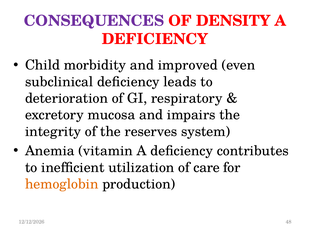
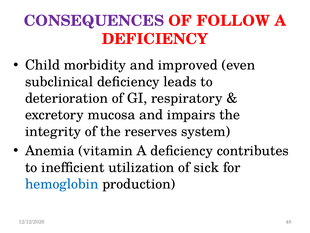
DENSITY: DENSITY -> FOLLOW
care: care -> sick
hemoglobin colour: orange -> blue
